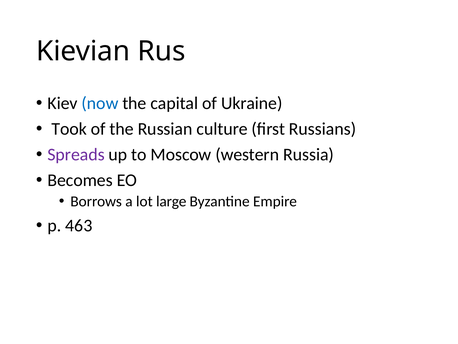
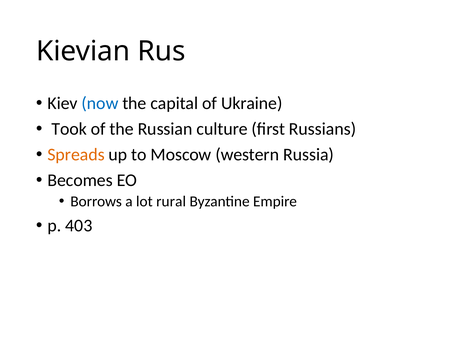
Spreads colour: purple -> orange
large: large -> rural
463: 463 -> 403
